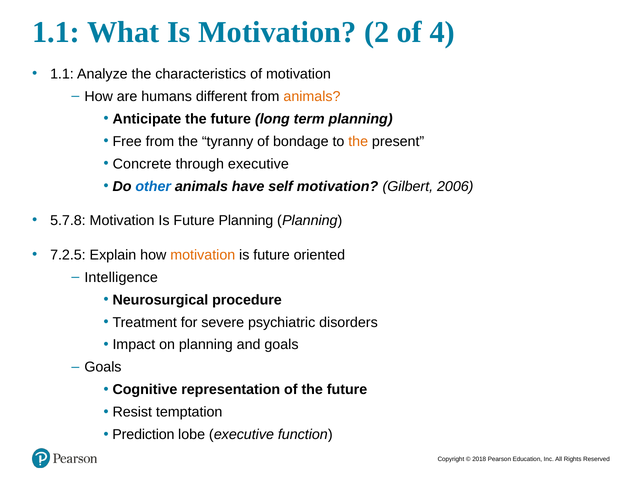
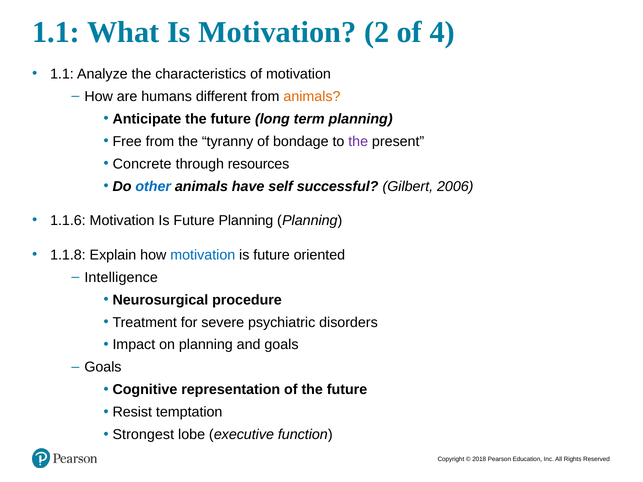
the at (358, 141) colour: orange -> purple
through executive: executive -> resources
self motivation: motivation -> successful
5.7.8: 5.7.8 -> 1.1.6
7.2.5: 7.2.5 -> 1.1.8
motivation at (203, 255) colour: orange -> blue
Prediction: Prediction -> Strongest
